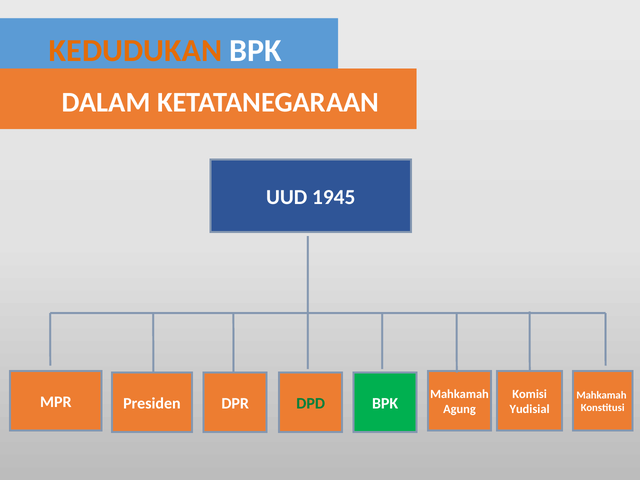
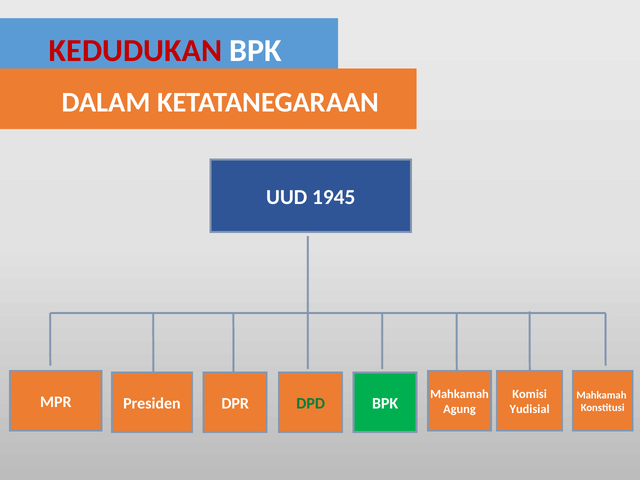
KEDUDUKAN colour: orange -> red
